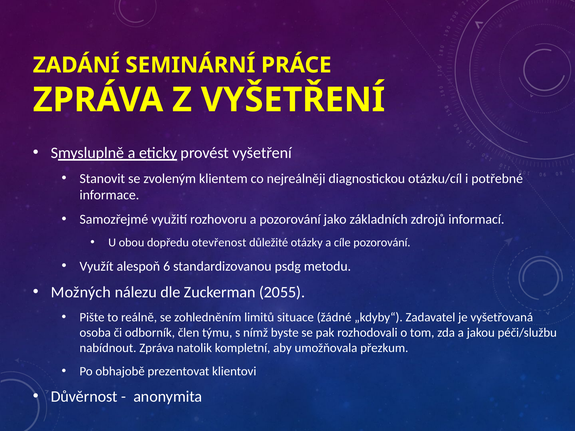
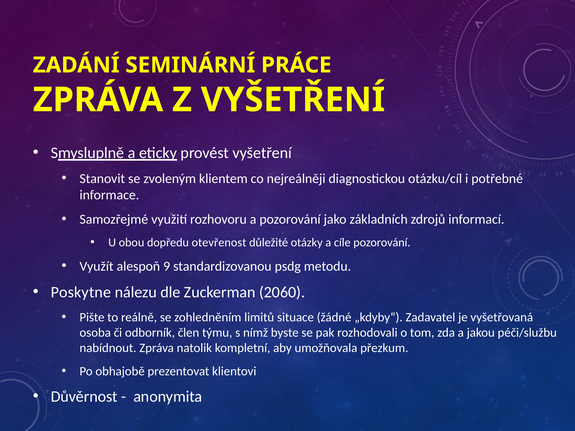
6: 6 -> 9
Možných: Možných -> Poskytne
2055: 2055 -> 2060
